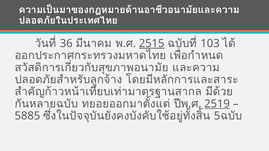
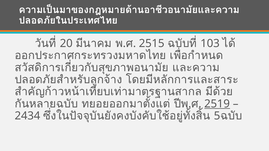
36: 36 -> 20
2515 underline: present -> none
5885: 5885 -> 2434
